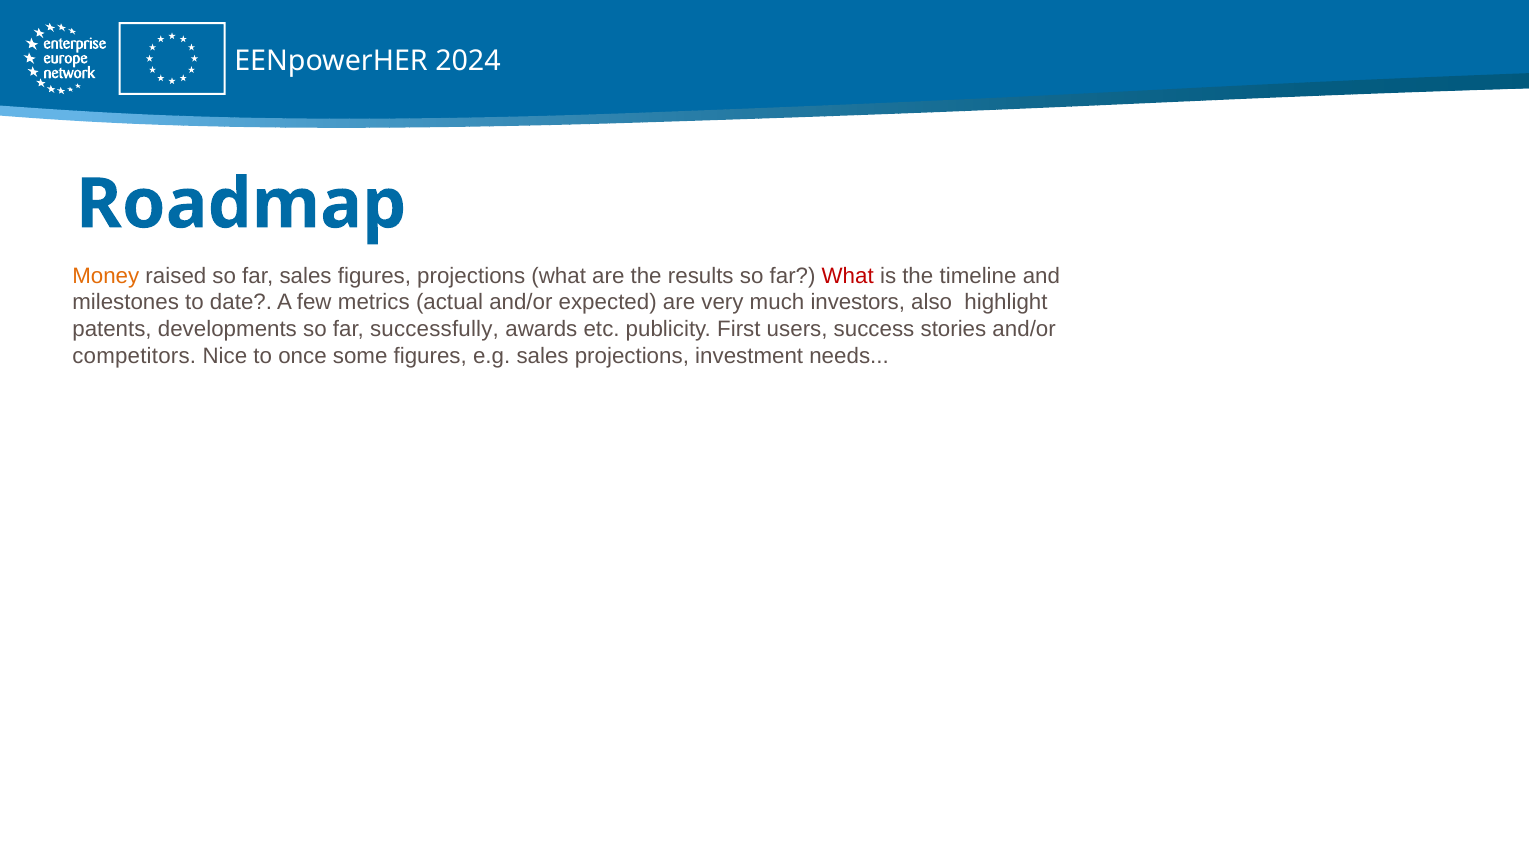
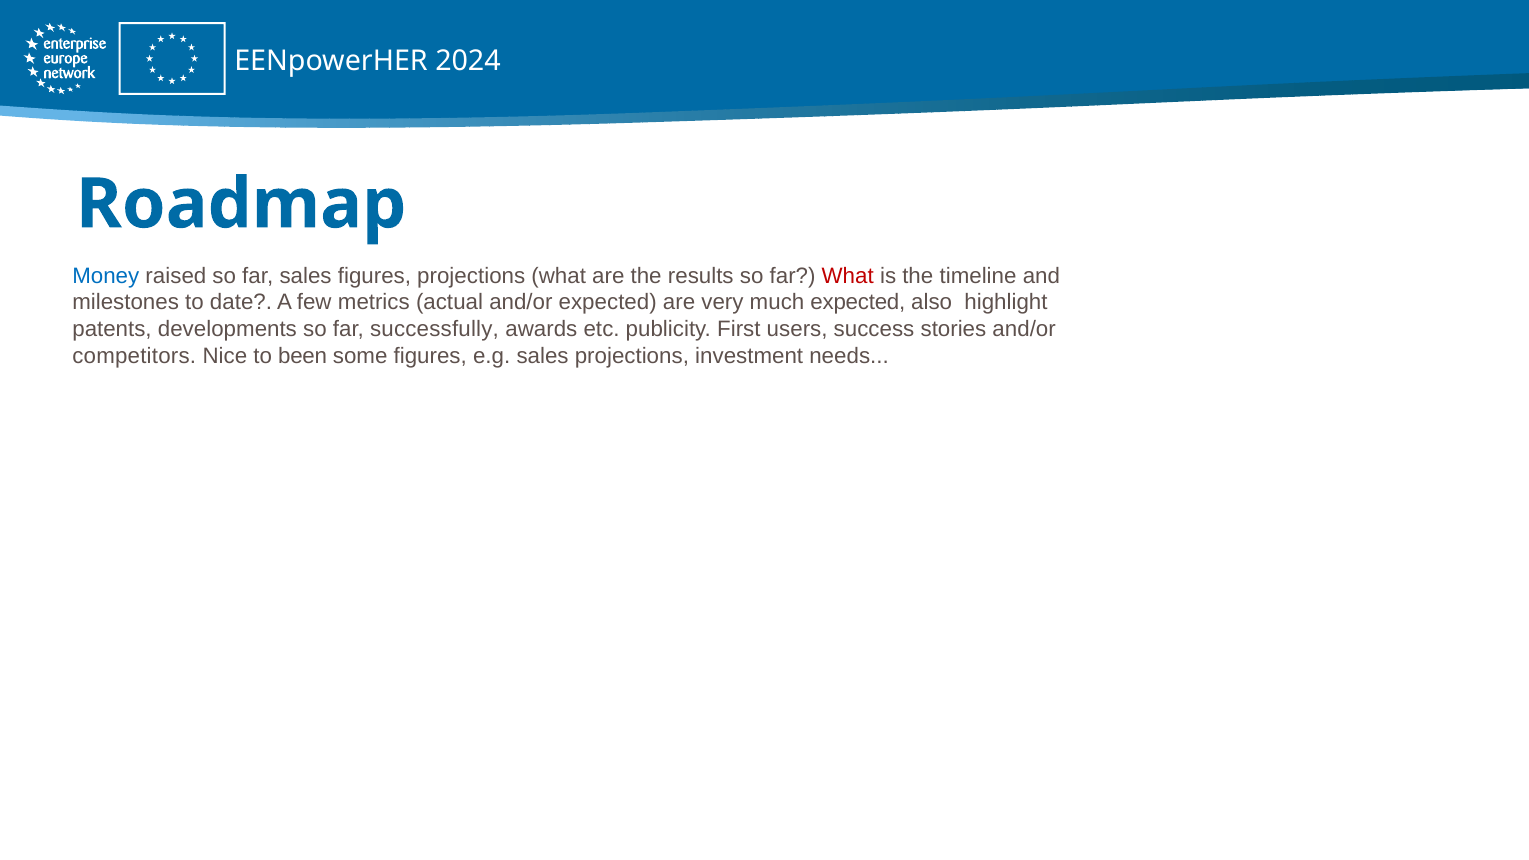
Money colour: orange -> blue
much investors: investors -> expected
once: once -> been
